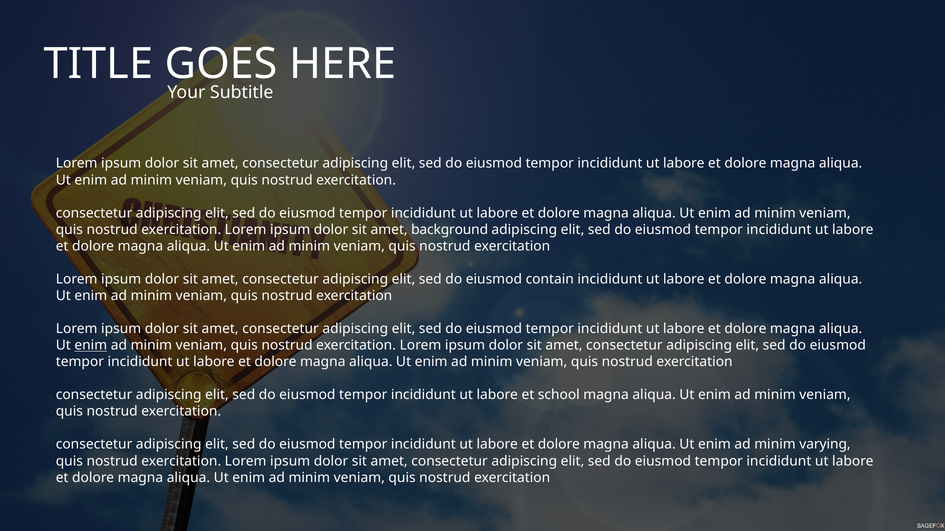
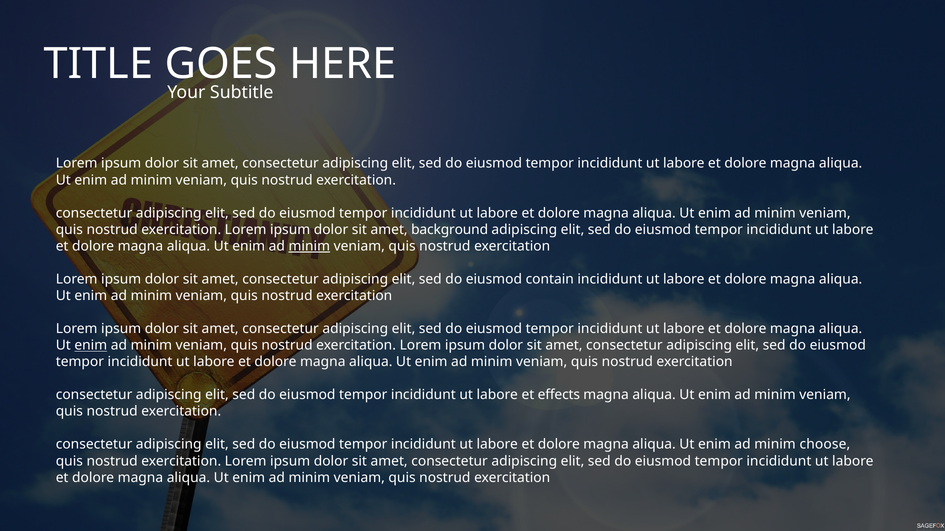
minim at (309, 246) underline: none -> present
school: school -> effects
varying: varying -> choose
